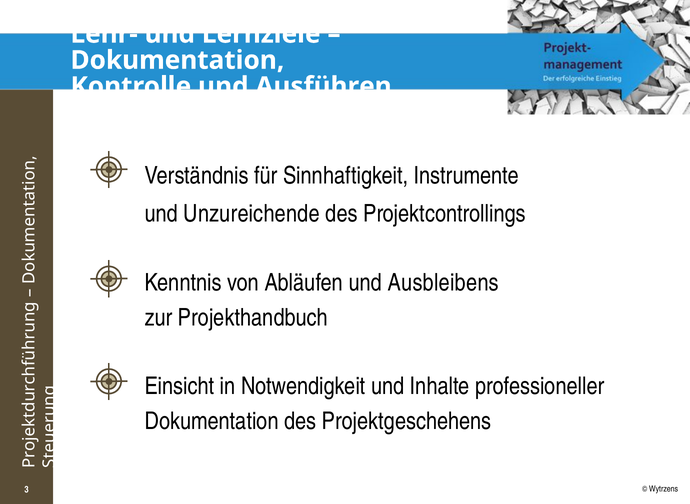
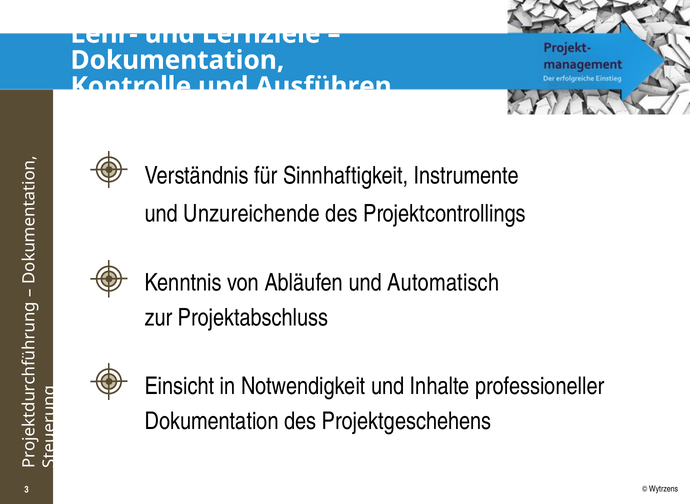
Ausbleibens: Ausbleibens -> Automatisch
Projekthandbuch: Projekthandbuch -> Projektabschluss
